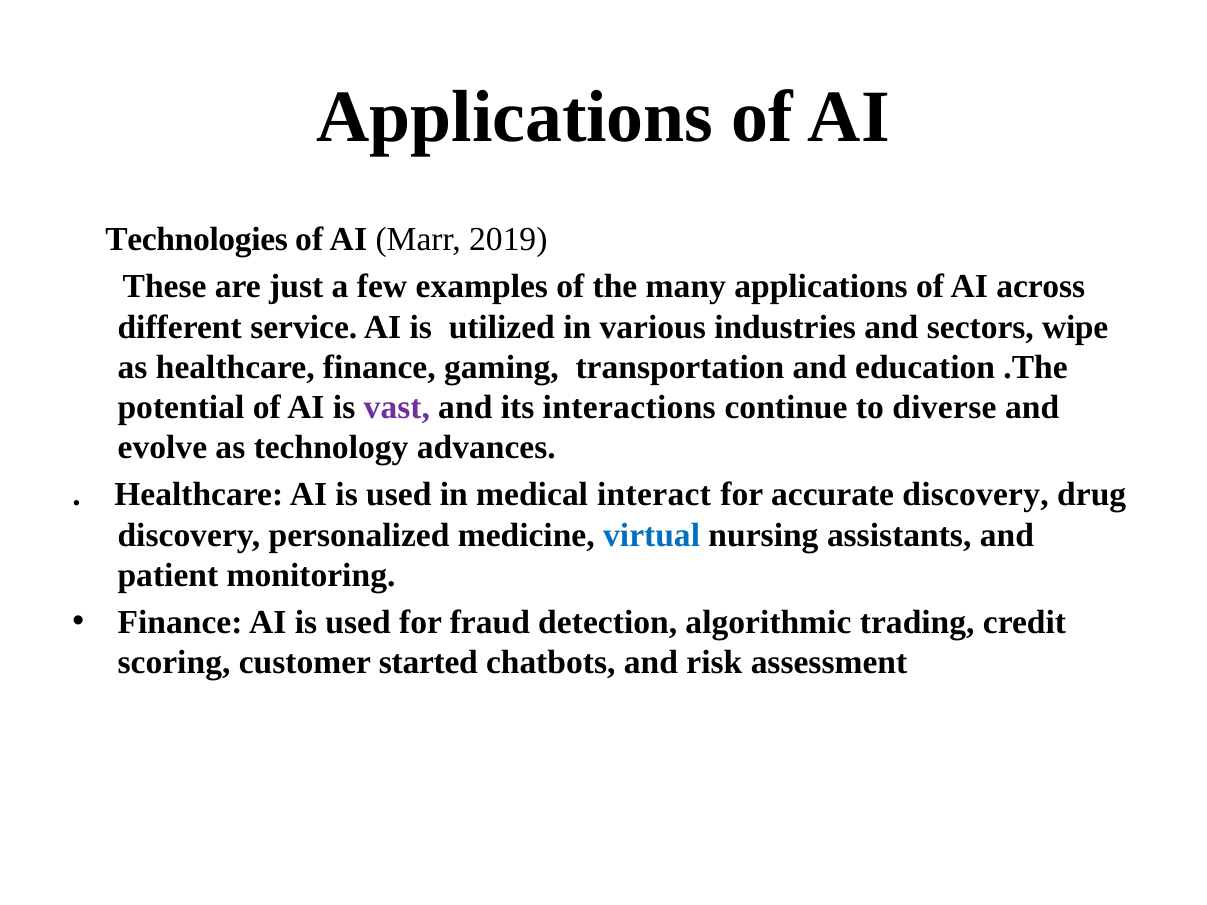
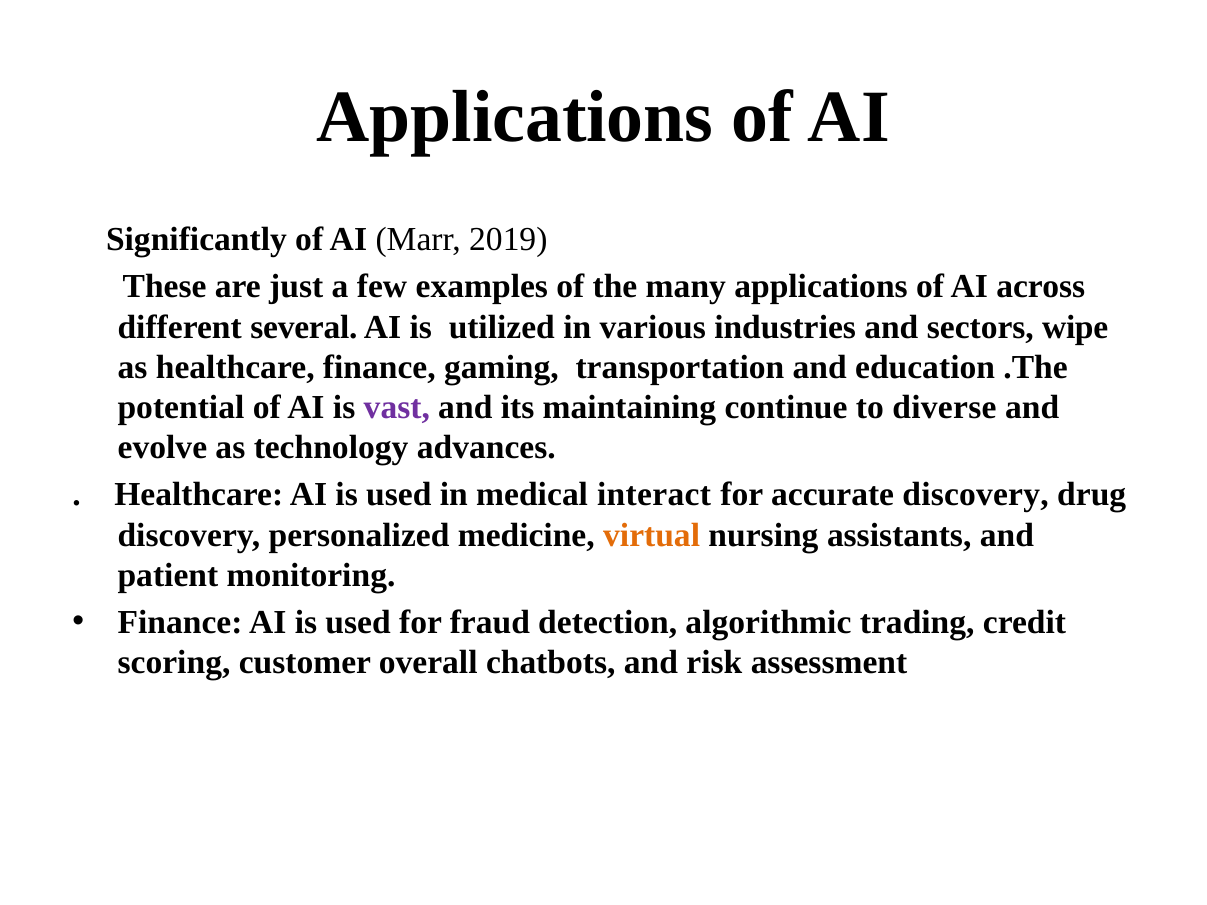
Technologies: Technologies -> Significantly
service: service -> several
interactions: interactions -> maintaining
virtual colour: blue -> orange
started: started -> overall
